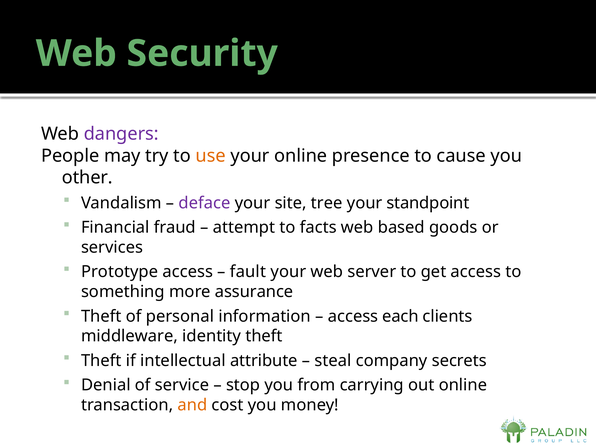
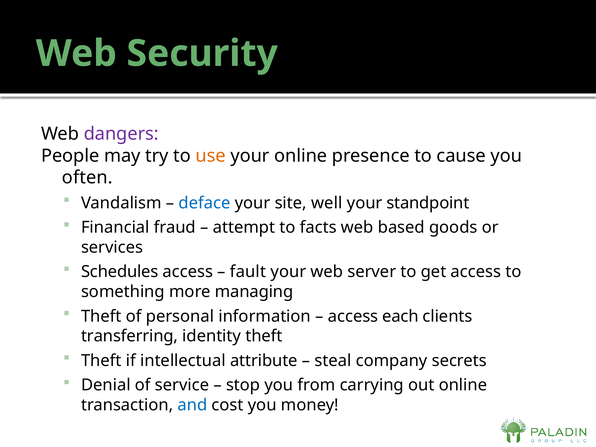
other: other -> often
deface colour: purple -> blue
tree: tree -> well
Prototype: Prototype -> Schedules
assurance: assurance -> managing
middleware: middleware -> transferring
and colour: orange -> blue
